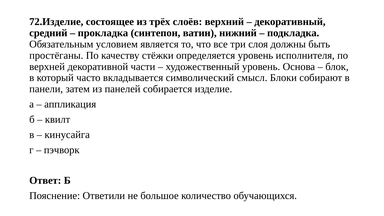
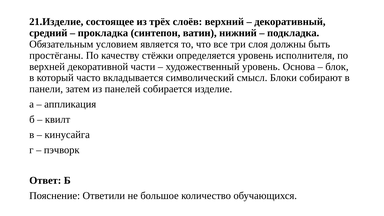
72.Изделие: 72.Изделие -> 21.Изделие
